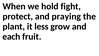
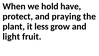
fight: fight -> have
each: each -> light
